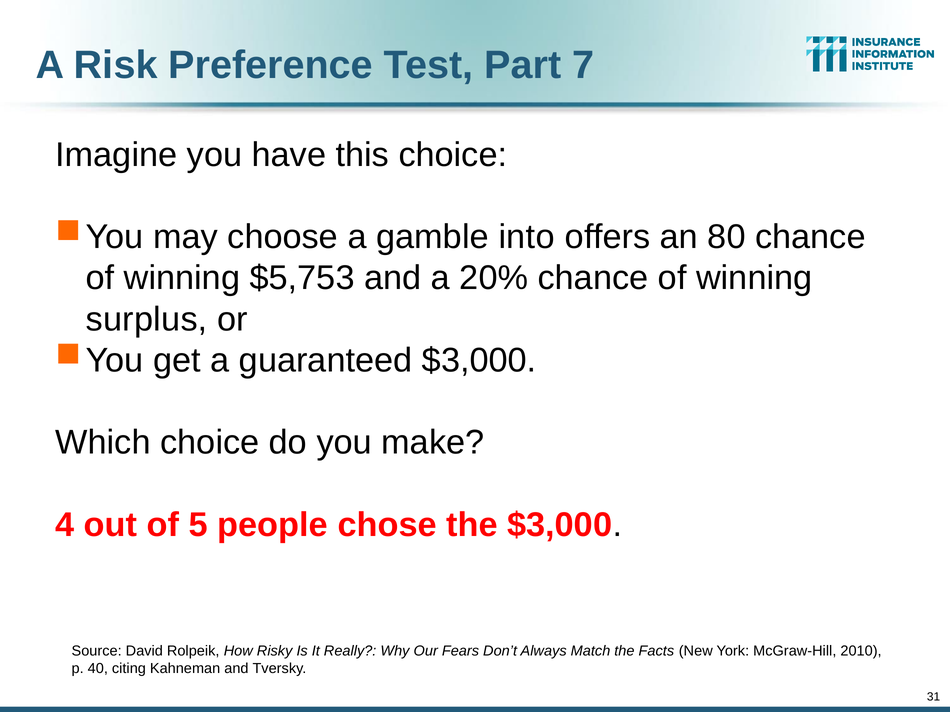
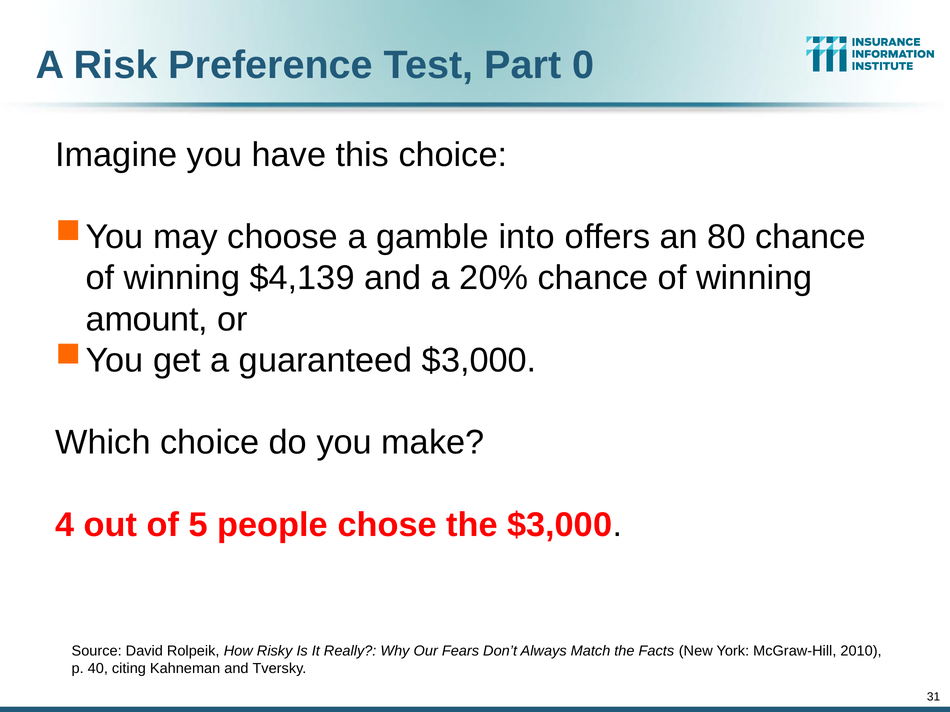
7: 7 -> 0
$5,753: $5,753 -> $4,139
surplus: surplus -> amount
